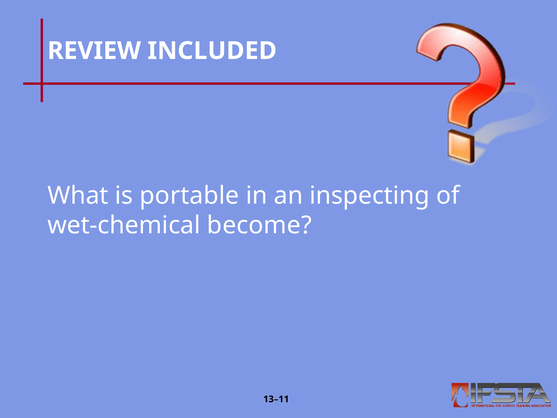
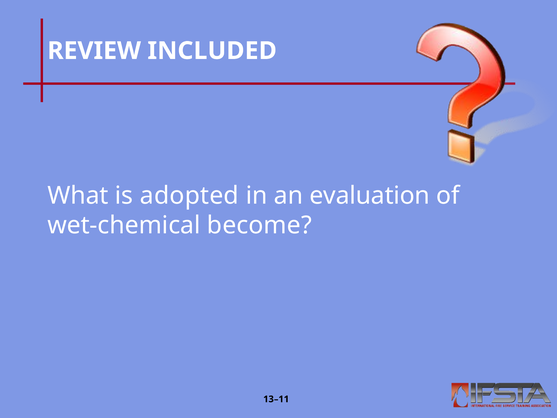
portable: portable -> adopted
inspecting: inspecting -> evaluation
